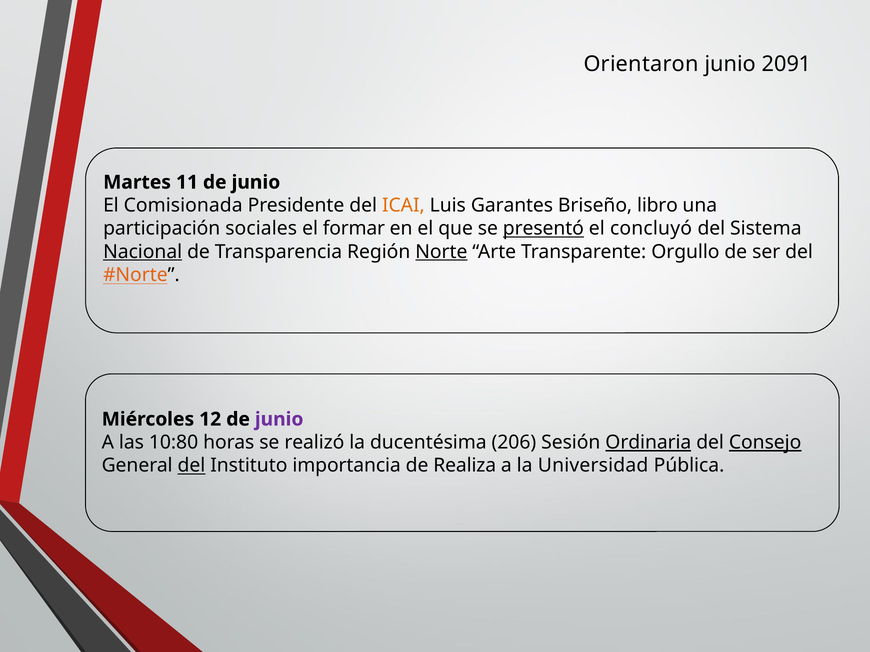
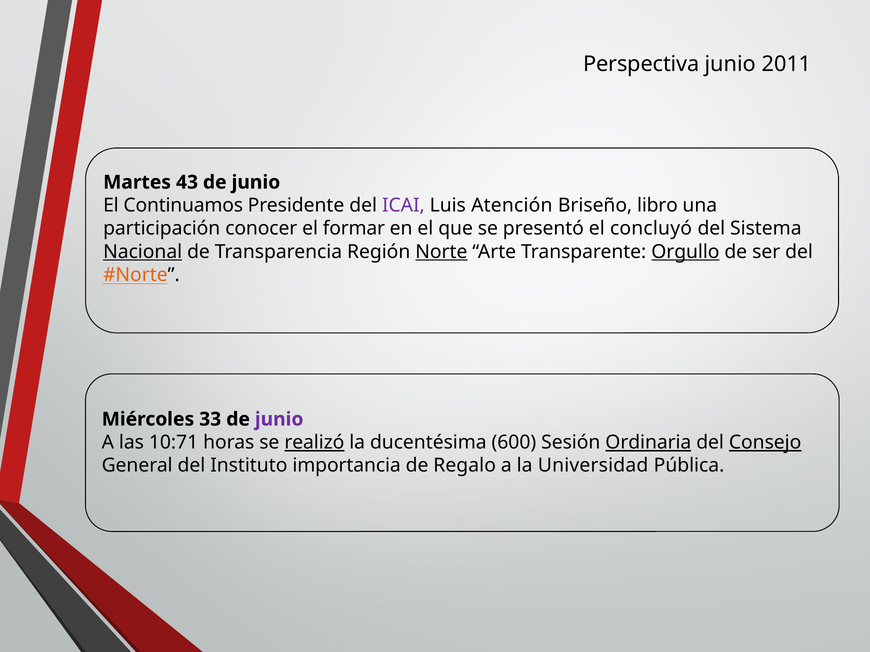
Orientaron: Orientaron -> Perspectiva
2091: 2091 -> 2011
11: 11 -> 43
Comisionada: Comisionada -> Continuamos
ICAI colour: orange -> purple
Garantes: Garantes -> Atención
sociales: sociales -> conocer
presentó underline: present -> none
Orgullo underline: none -> present
12: 12 -> 33
10:80: 10:80 -> 10:71
realizó underline: none -> present
206: 206 -> 600
del at (191, 466) underline: present -> none
Realiza: Realiza -> Regalo
